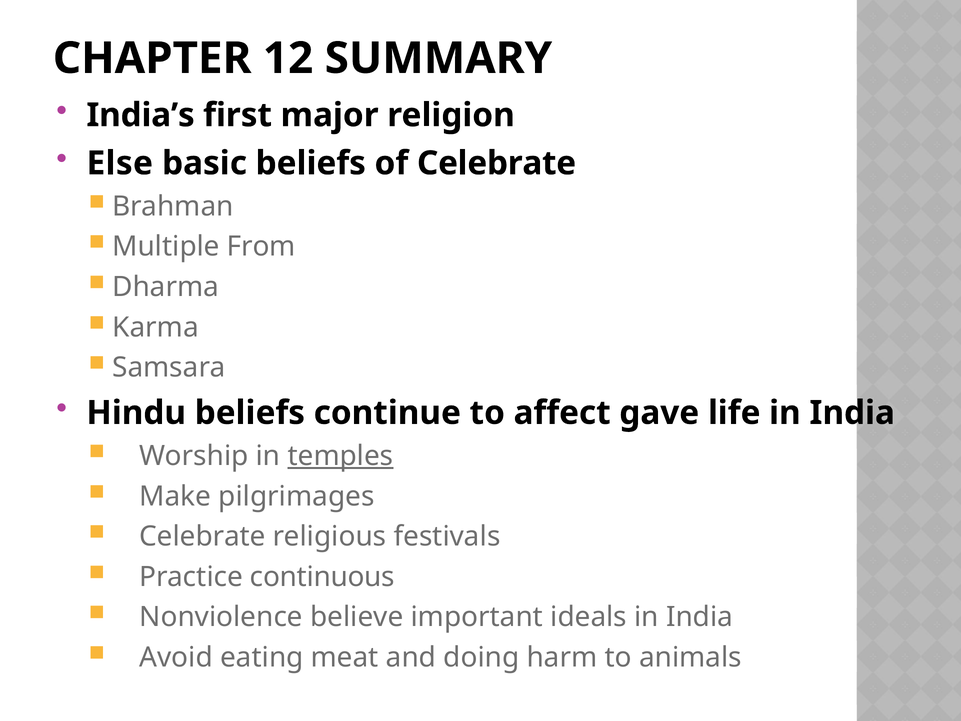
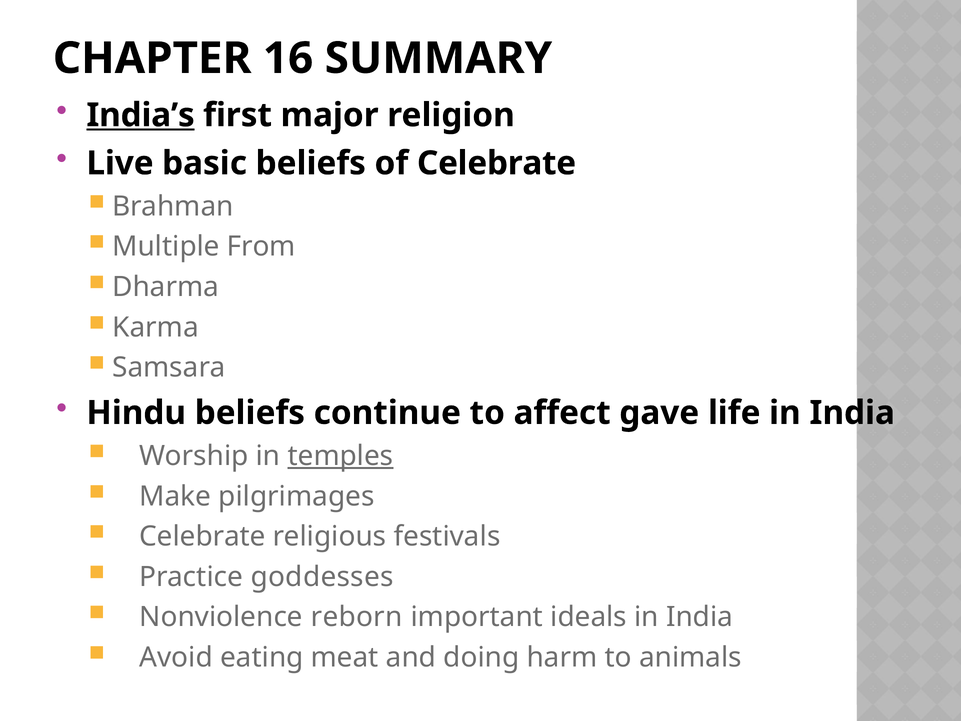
12: 12 -> 16
India’s underline: none -> present
Else: Else -> Live
continuous: continuous -> goddesses
believe: believe -> reborn
